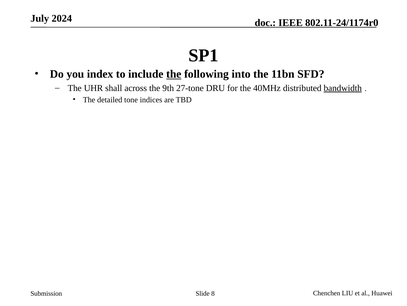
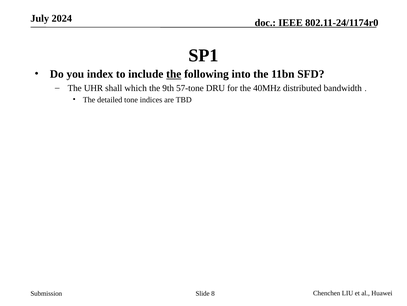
across: across -> which
27-tone: 27-tone -> 57-tone
bandwidth underline: present -> none
